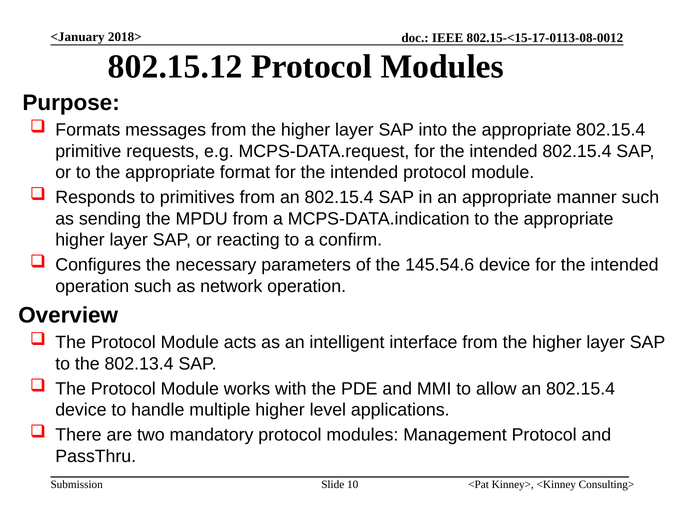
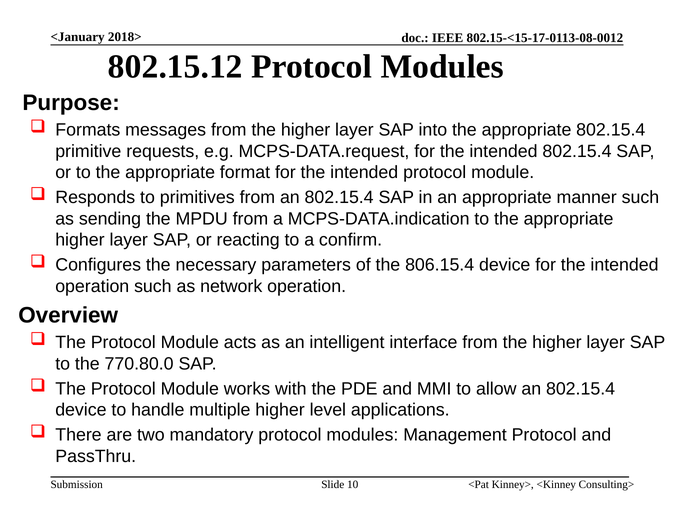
145.54.6: 145.54.6 -> 806.15.4
802.13.4: 802.13.4 -> 770.80.0
